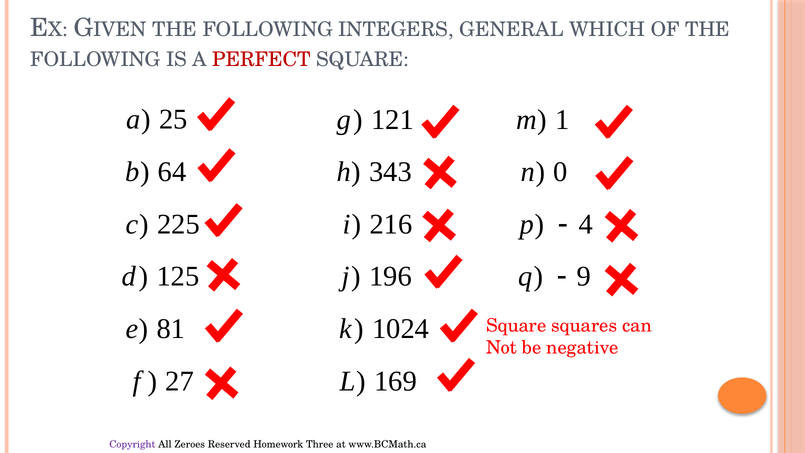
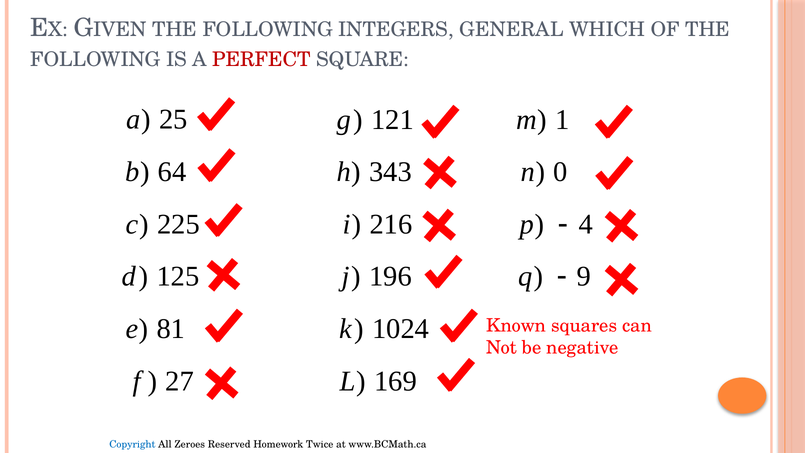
Square at (516, 325): Square -> Known
Copyright colour: purple -> blue
Three: Three -> Twice
